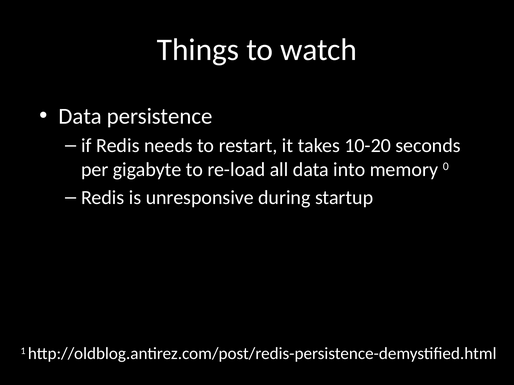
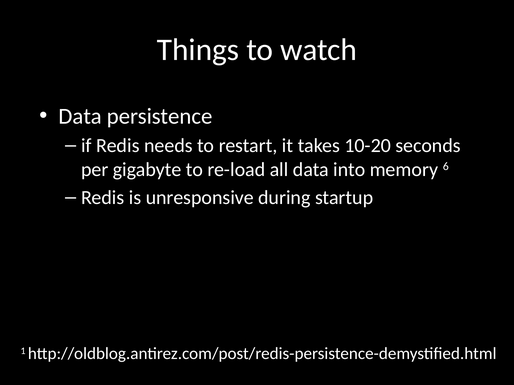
0: 0 -> 6
